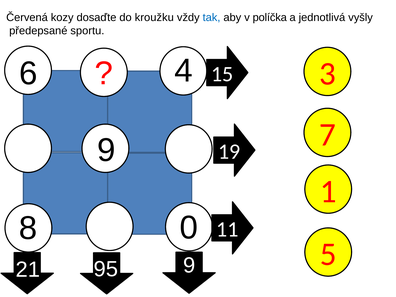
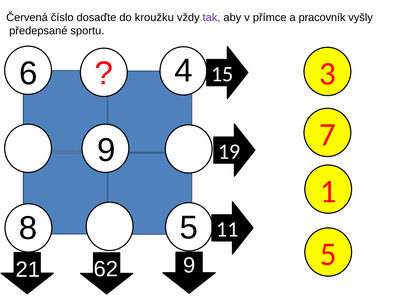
kozy: kozy -> číslo
tak colour: blue -> purple
políčka: políčka -> přímce
jednotlivá: jednotlivá -> pracovník
0 at (189, 228): 0 -> 5
95: 95 -> 62
